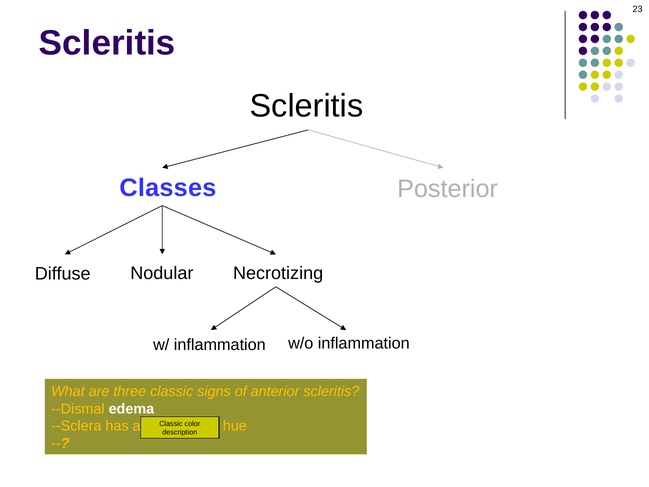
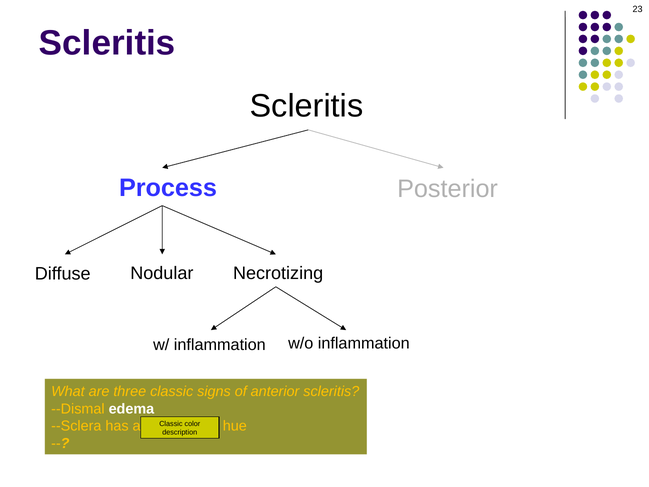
Classes: Classes -> Process
